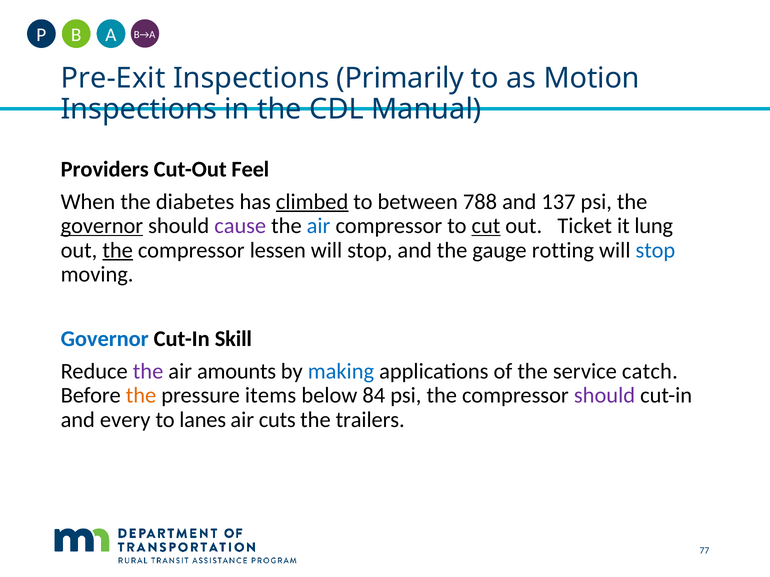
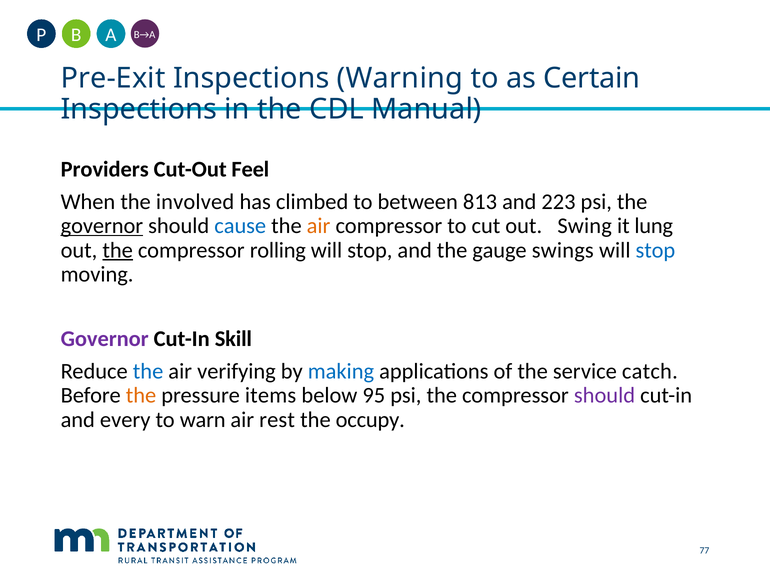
Primarily: Primarily -> Warning
Motion: Motion -> Certain
diabetes: diabetes -> involved
climbed underline: present -> none
788: 788 -> 813
137: 137 -> 223
cause colour: purple -> blue
air at (319, 226) colour: blue -> orange
cut underline: present -> none
Ticket: Ticket -> Swing
lessen: lessen -> rolling
rotting: rotting -> swings
Governor at (105, 339) colour: blue -> purple
the at (148, 371) colour: purple -> blue
amounts: amounts -> verifying
84: 84 -> 95
lanes: lanes -> warn
cuts: cuts -> rest
trailers: trailers -> occupy
